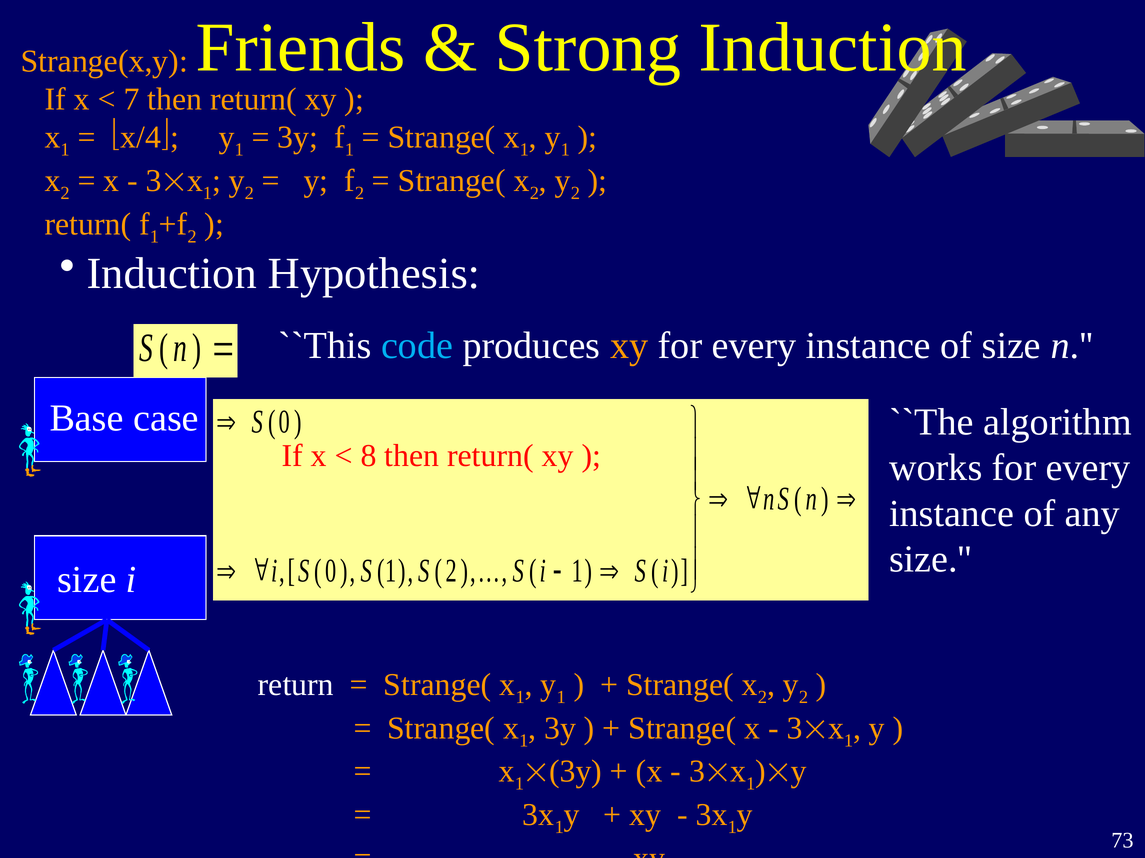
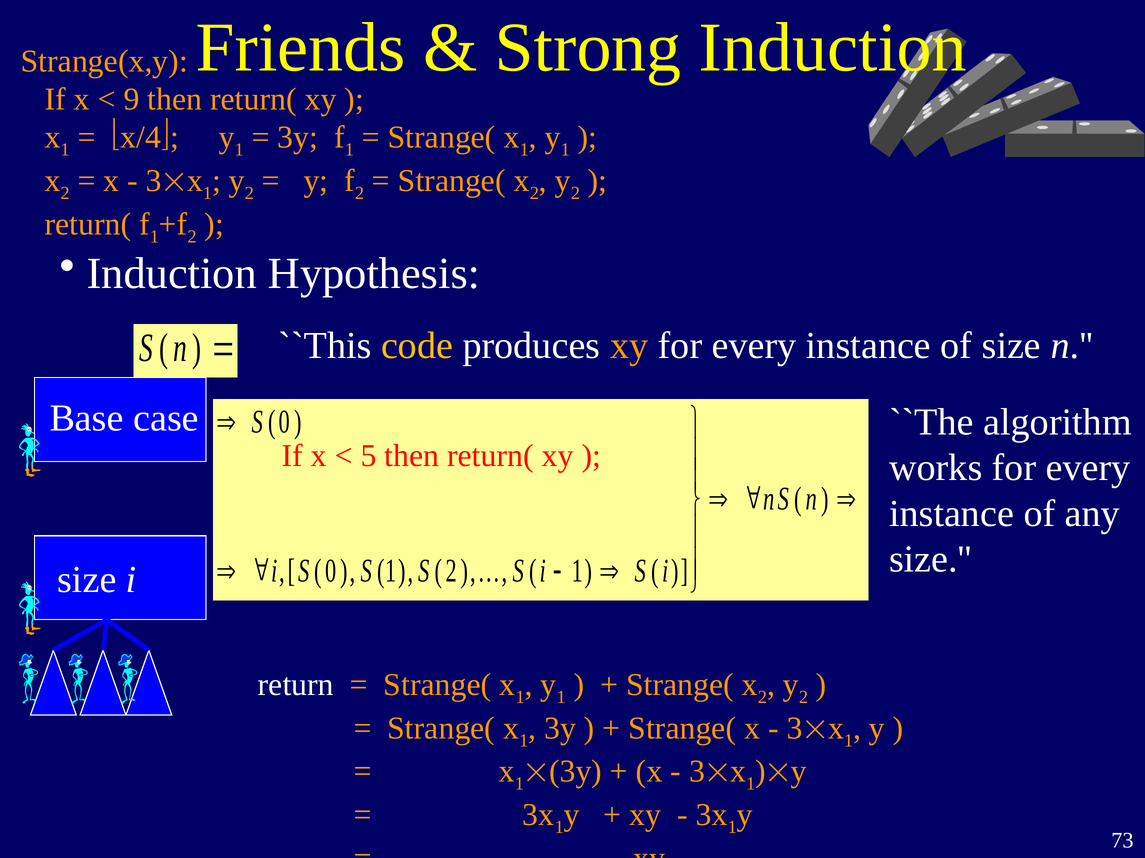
7: 7 -> 9
code colour: light blue -> yellow
8: 8 -> 5
